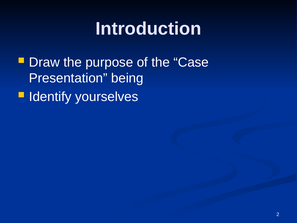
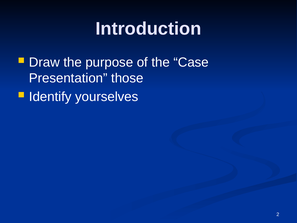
being: being -> those
